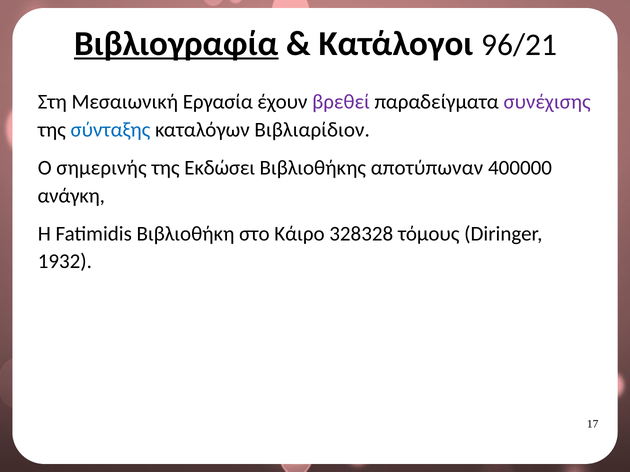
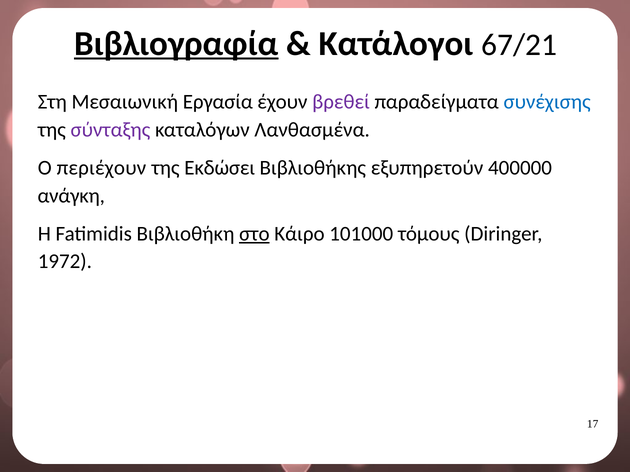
96/21: 96/21 -> 67/21
συνέχισης colour: purple -> blue
σύνταξης colour: blue -> purple
Βιβλιαρίδιον: Βιβλιαρίδιον -> Λανθασμένα
σημερινής: σημερινής -> περιέχουν
αποτύπωναν: αποτύπωναν -> εξυπηρετούν
στο underline: none -> present
328328: 328328 -> 101000
1932: 1932 -> 1972
